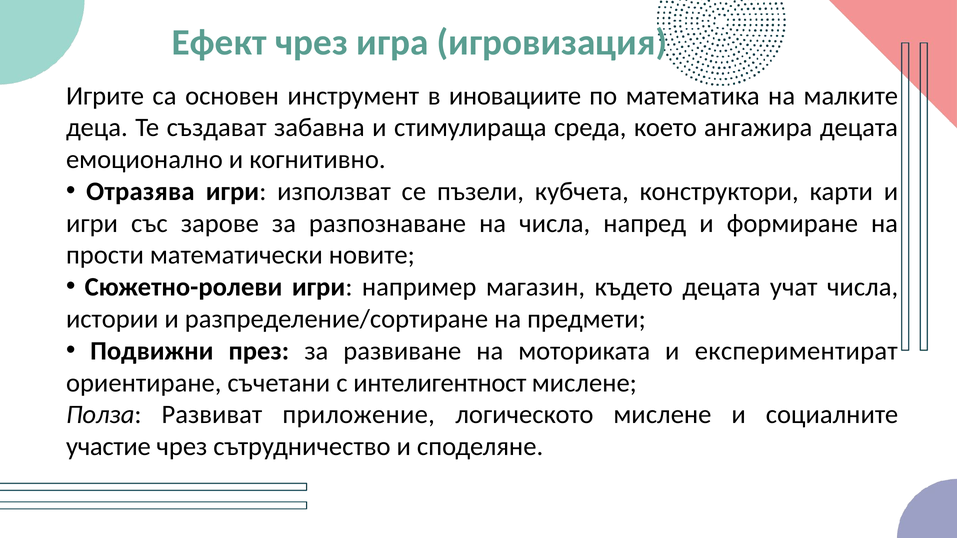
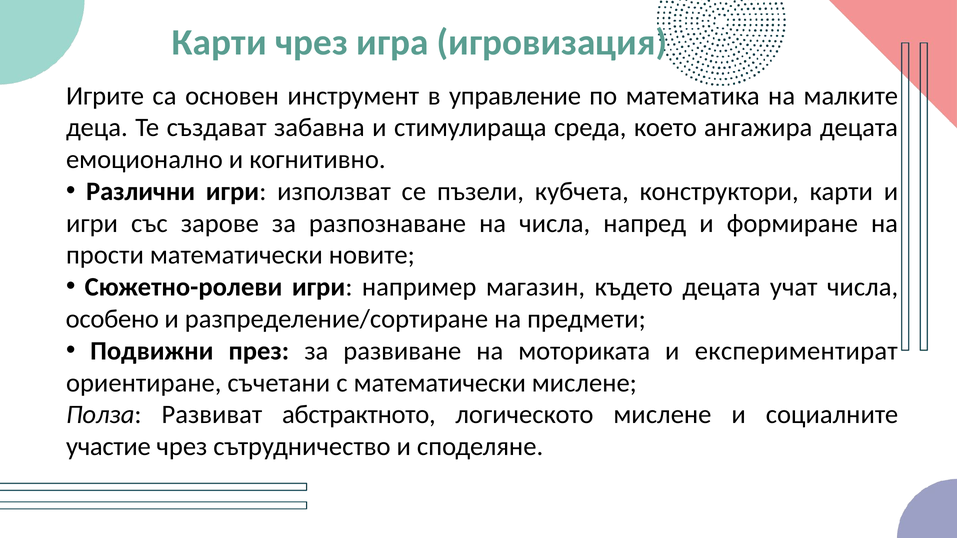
Ефект at (219, 43): Ефект -> Карти
иновациите: иновациите -> управление
Отразява: Отразява -> Различни
истории: истории -> особено
с интелигентност: интелигентност -> математически
приложение: приложение -> абстрактното
